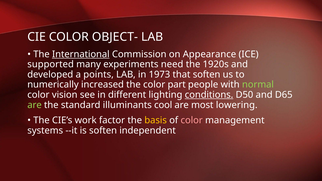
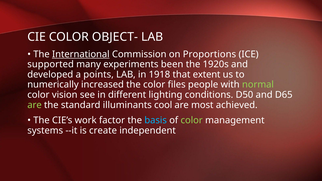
Appearance: Appearance -> Proportions
need: need -> been
1973: 1973 -> 1918
that soften: soften -> extent
part: part -> files
conditions underline: present -> none
lowering: lowering -> achieved
basis colour: yellow -> light blue
color at (192, 121) colour: pink -> light green
is soften: soften -> create
